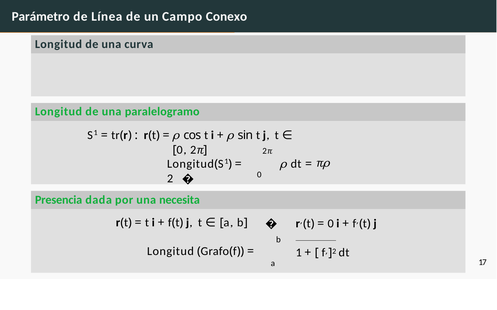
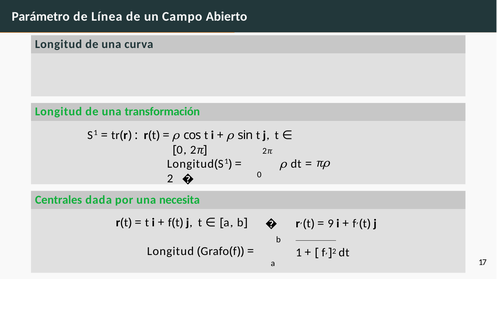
Conexo: Conexo -> Abierto
paralelogramo: paralelogramo -> transformación
Presencia: Presencia -> Centrales
0 at (331, 224): 0 -> 9
